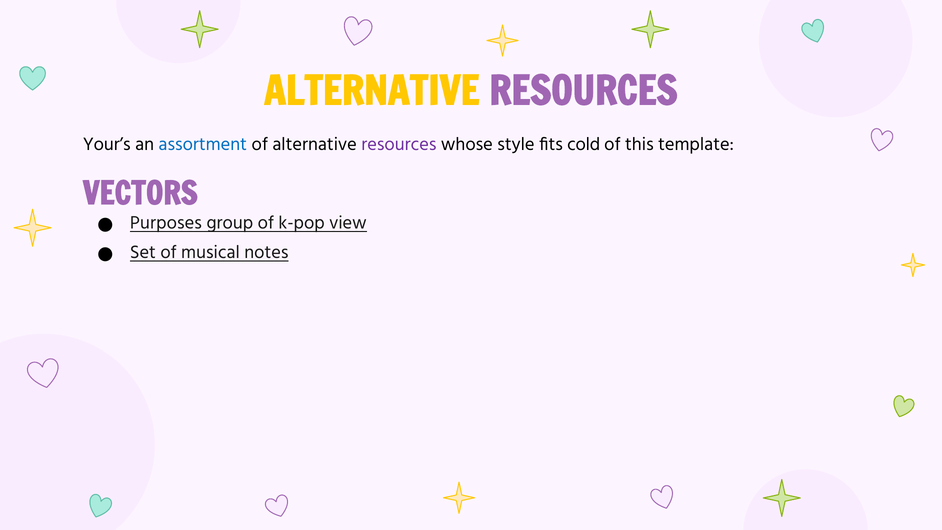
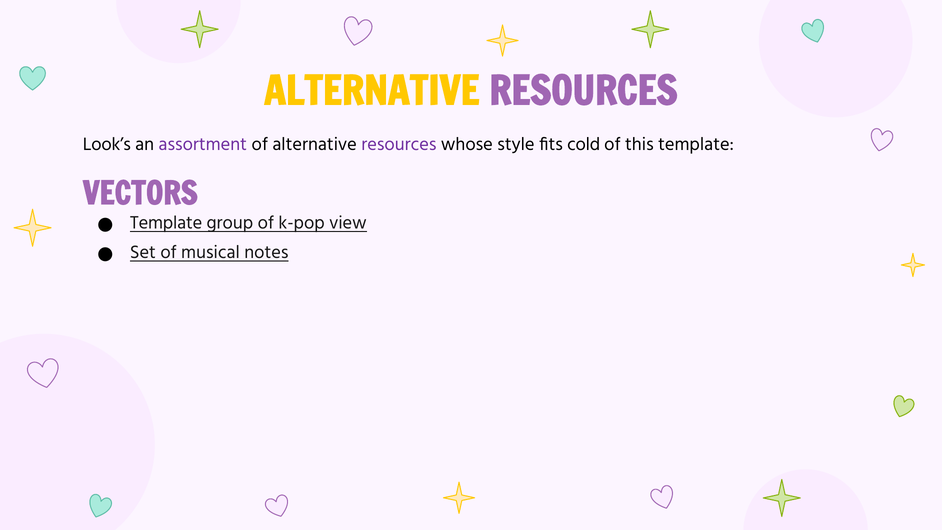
Your’s: Your’s -> Look’s
assortment colour: blue -> purple
Purposes at (166, 223): Purposes -> Template
